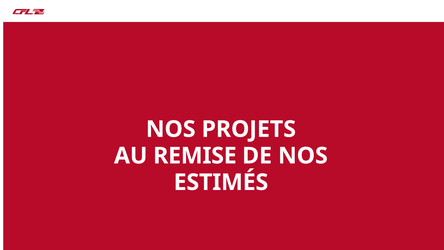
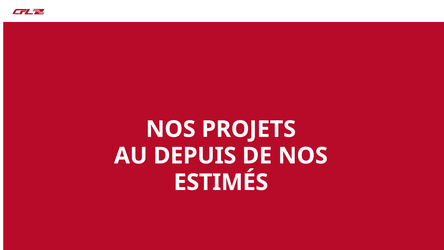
REMISE: REMISE -> DEPUIS
